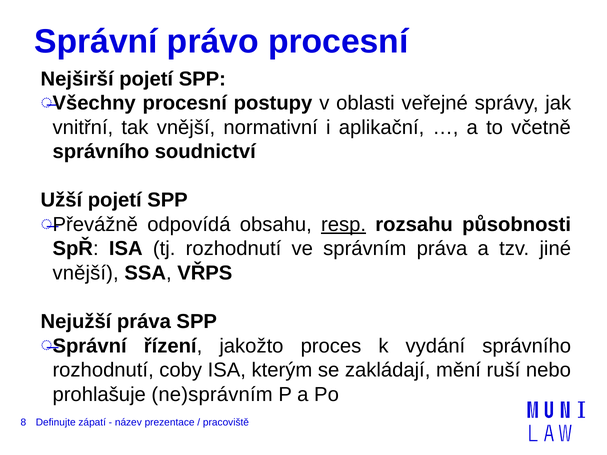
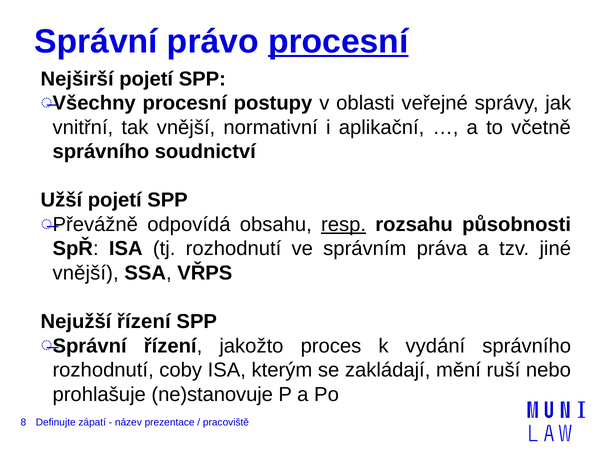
procesní at (338, 42) underline: none -> present
Nejužší práva: práva -> řízení
ne)správním: ne)správním -> ne)stanovuje
